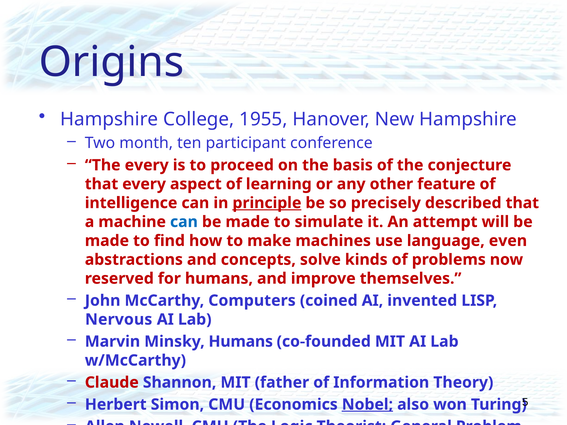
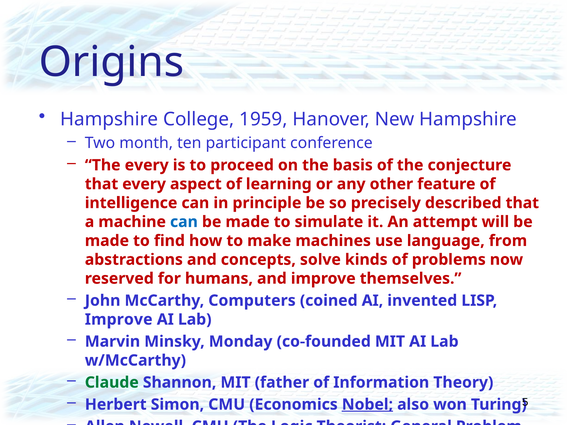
1955: 1955 -> 1959
principle underline: present -> none
even: even -> from
Nervous at (119, 320): Nervous -> Improve
Minsky Humans: Humans -> Monday
Claude colour: red -> green
